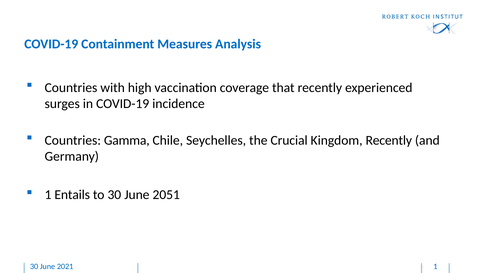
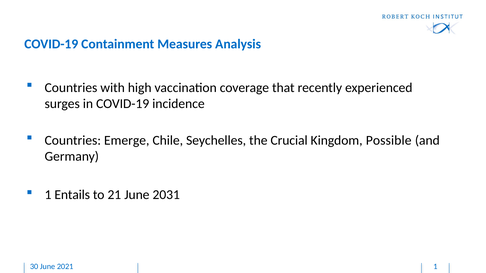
Gamma: Gamma -> Emerge
Kingdom Recently: Recently -> Possible
to 30: 30 -> 21
2051: 2051 -> 2031
